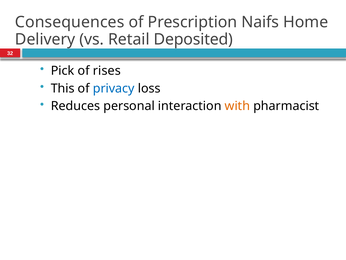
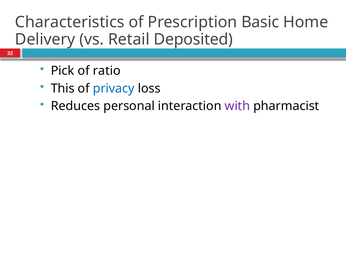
Consequences: Consequences -> Characteristics
Naifs: Naifs -> Basic
rises: rises -> ratio
with colour: orange -> purple
